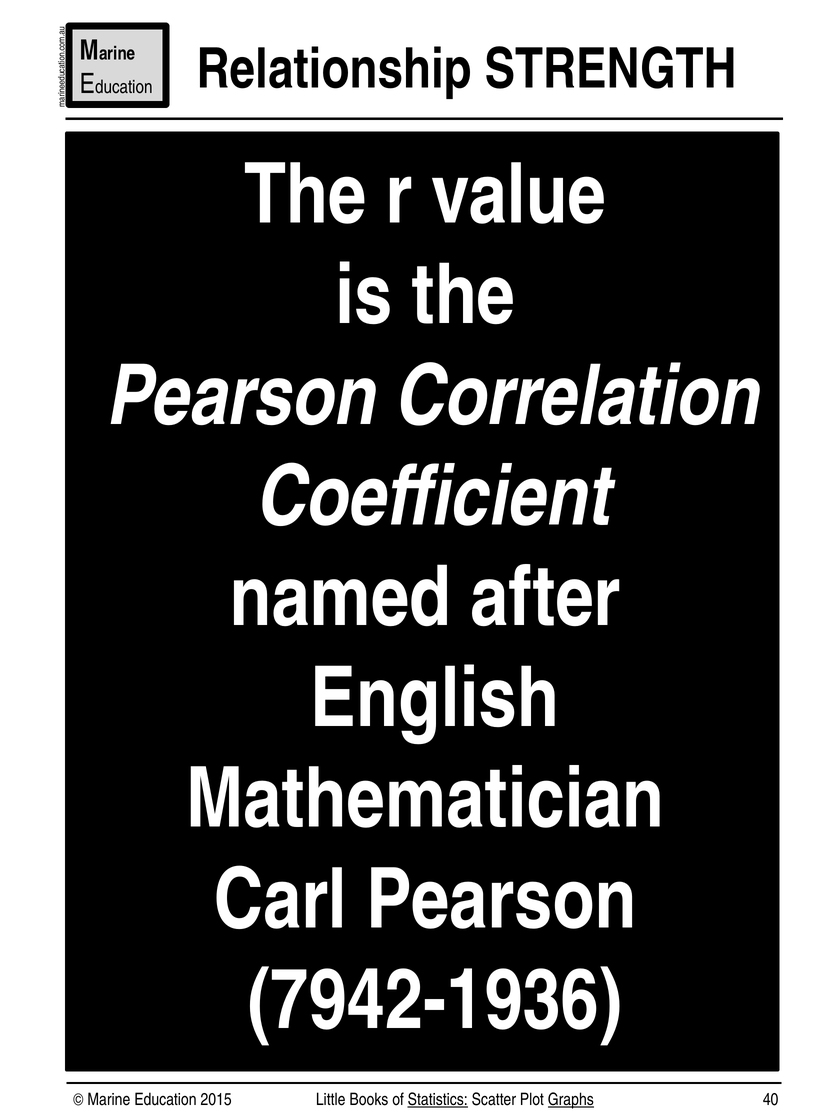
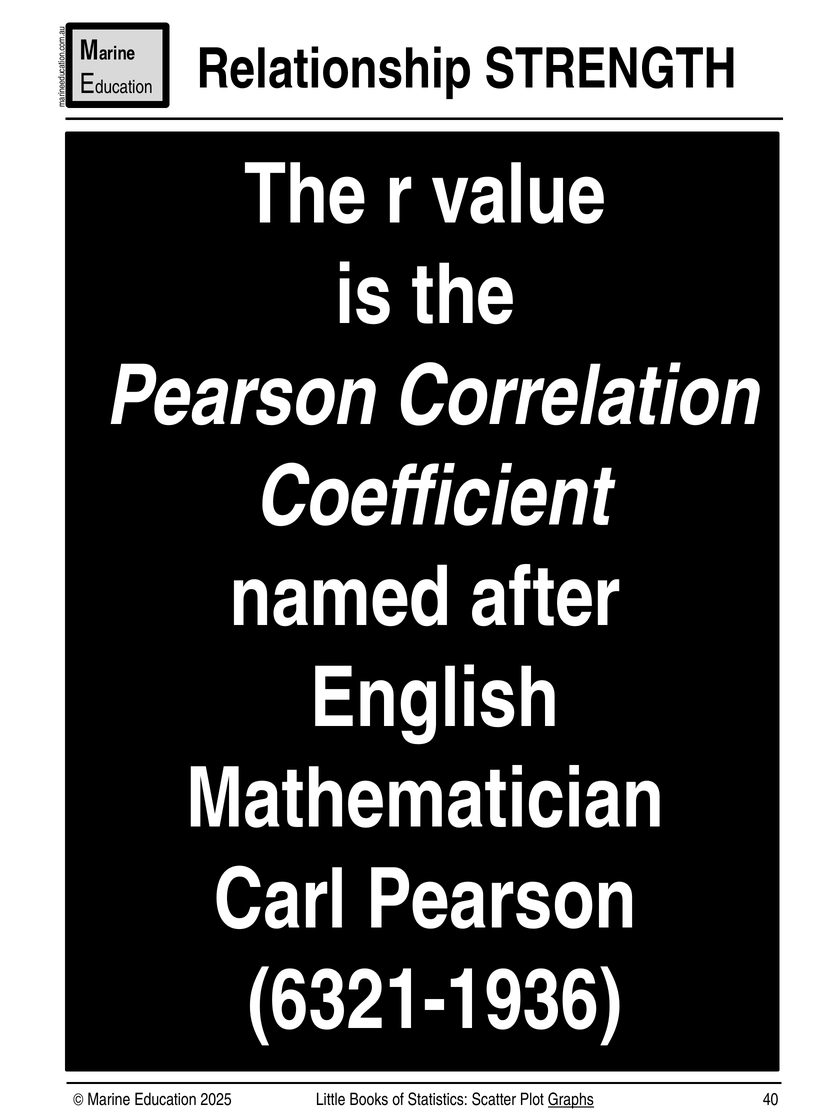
7942-1936: 7942-1936 -> 6321-1936
2015: 2015 -> 2025
Statistics underline: present -> none
